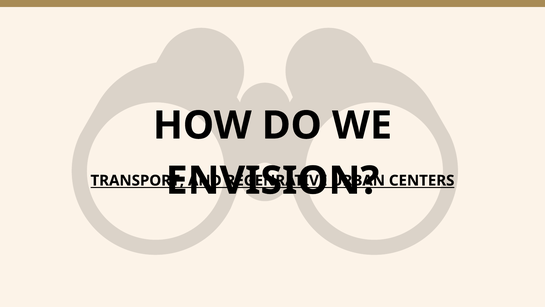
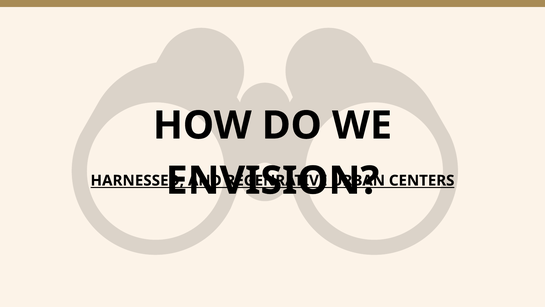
TRANSPORT: TRANSPORT -> HARNESSED
